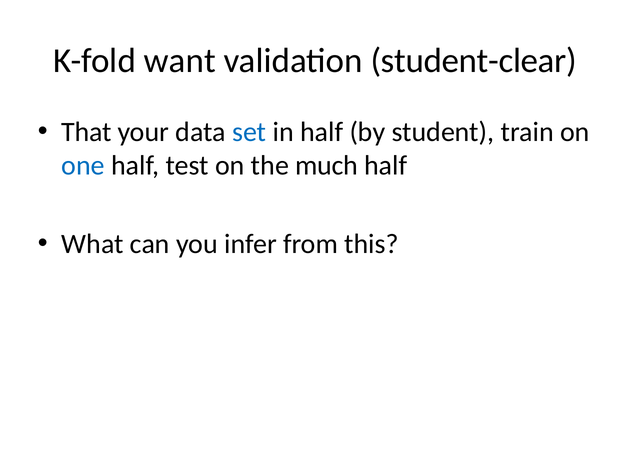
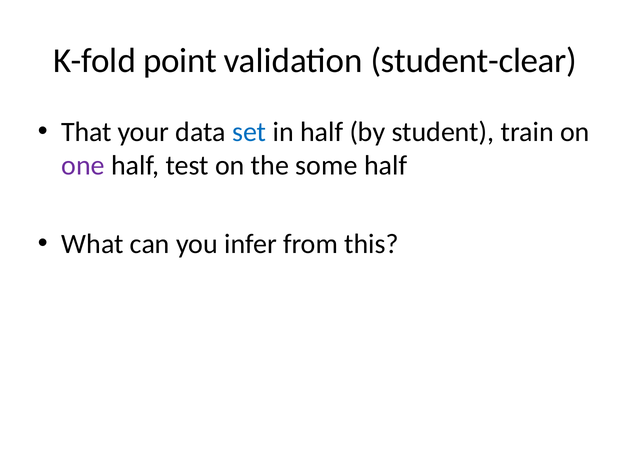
want: want -> point
one colour: blue -> purple
much: much -> some
